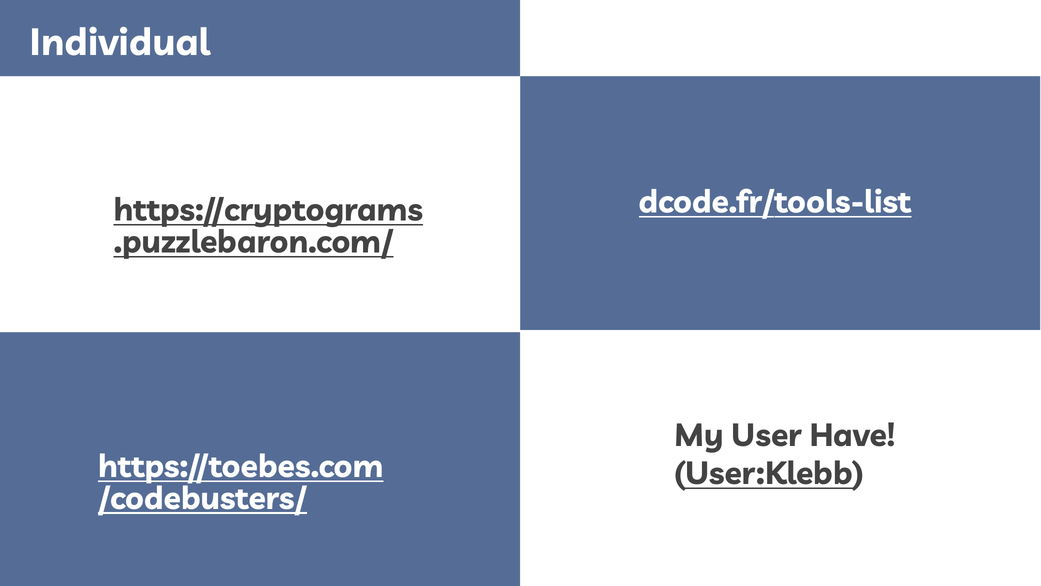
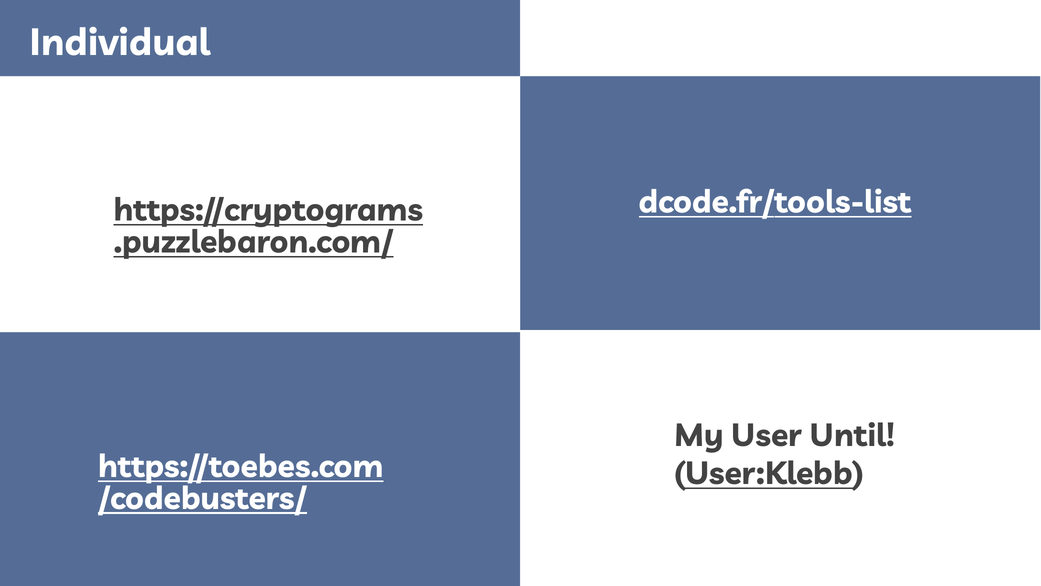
Have: Have -> Until
